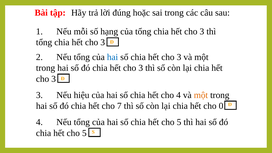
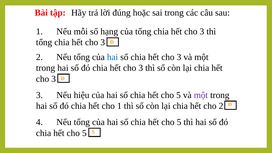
4 at (178, 95): 4 -> 5
một at (201, 95) colour: orange -> purple
cho 7: 7 -> 1
cho 0: 0 -> 2
